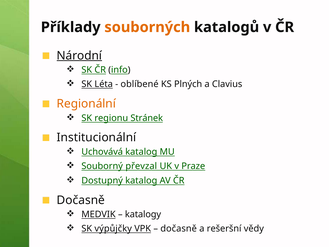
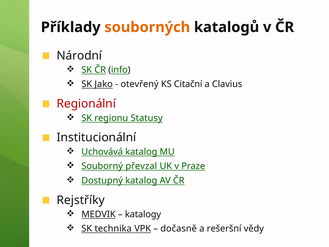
Národní underline: present -> none
Léta: Léta -> Jako
oblíbené: oblíbené -> otevřený
Plných: Plných -> Citační
Regionální colour: orange -> red
Stránek: Stránek -> Statusy
Dočasně at (81, 200): Dočasně -> Rejstříky
výpůjčky: výpůjčky -> technika
